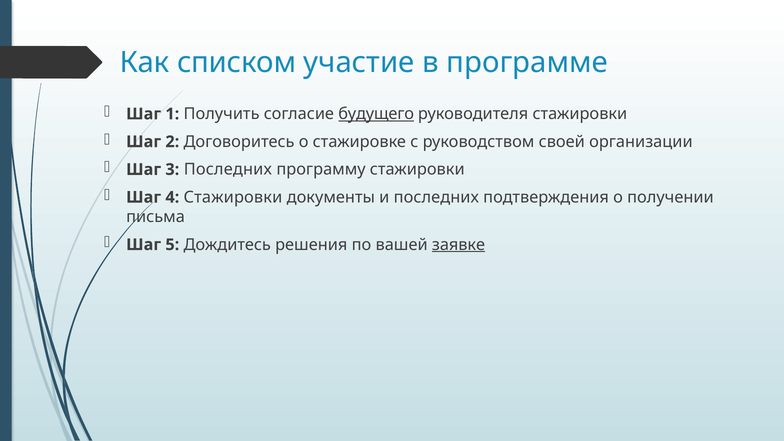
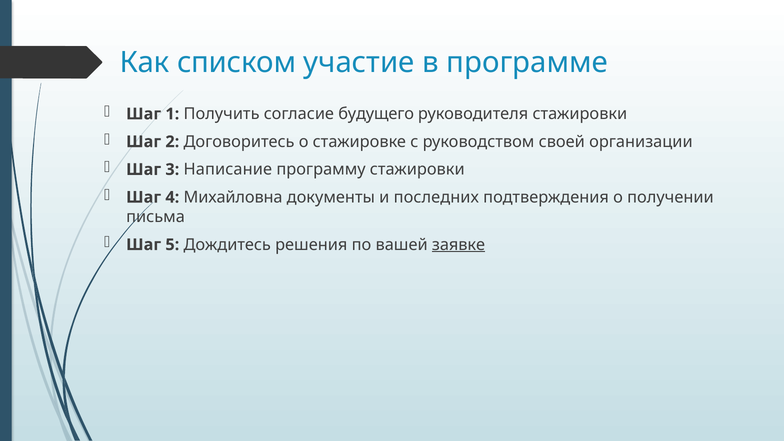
будущего underline: present -> none
3 Последних: Последних -> Написание
4 Стажировки: Стажировки -> Михайловна
